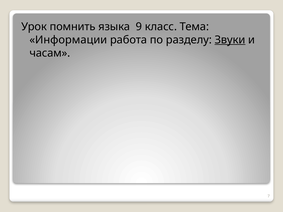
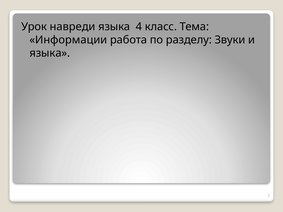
помнить: помнить -> навреди
9: 9 -> 4
Звуки underline: present -> none
часам at (50, 53): часам -> языка
